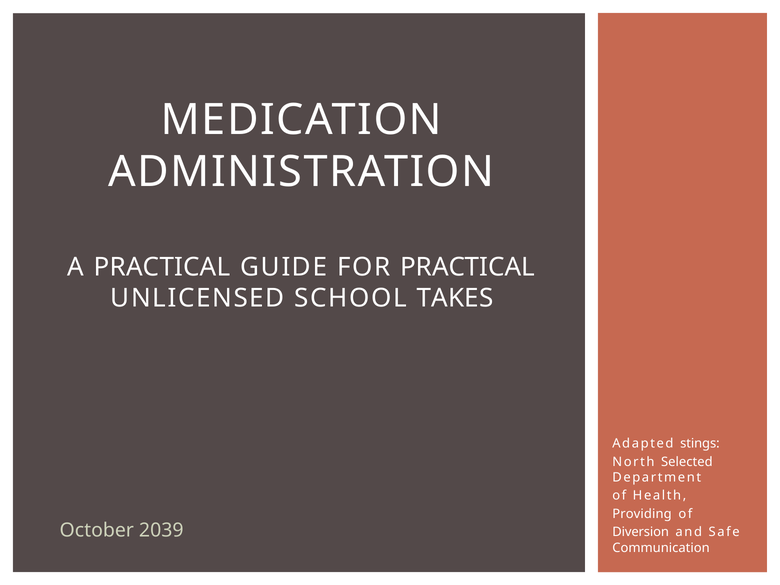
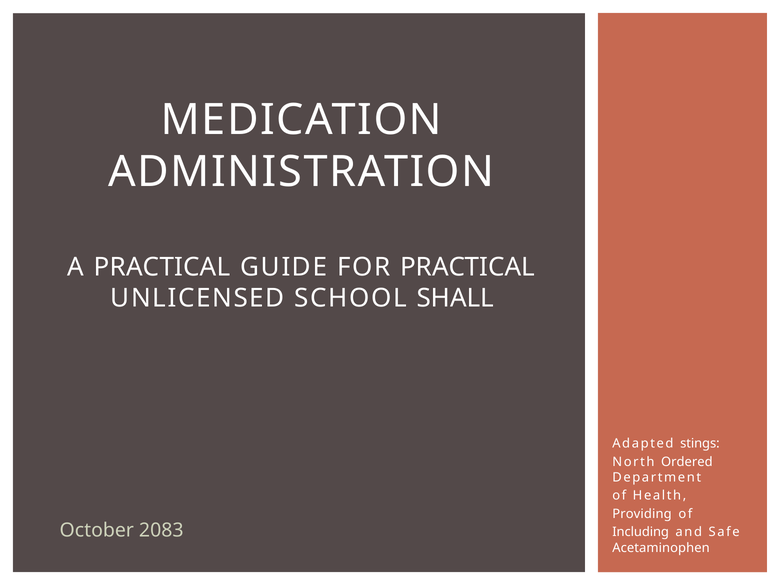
TAKES: TAKES -> SHALL
Selected: Selected -> Ordered
2039: 2039 -> 2083
Diversion: Diversion -> Including
Communication: Communication -> Acetaminophen
